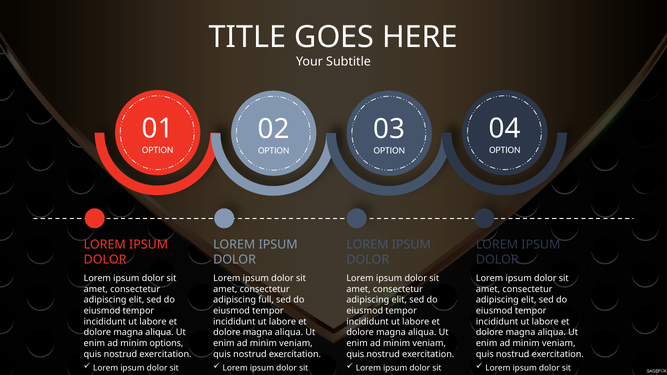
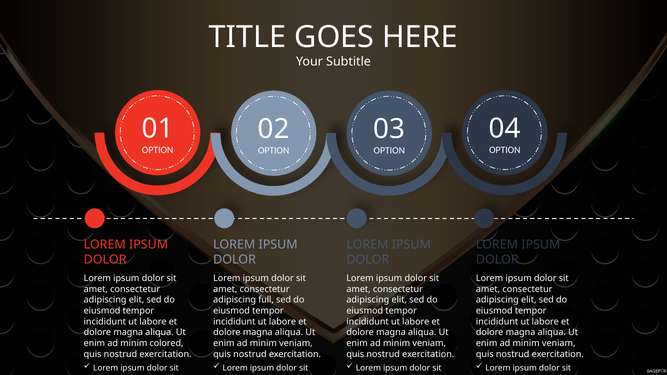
options: options -> colored
